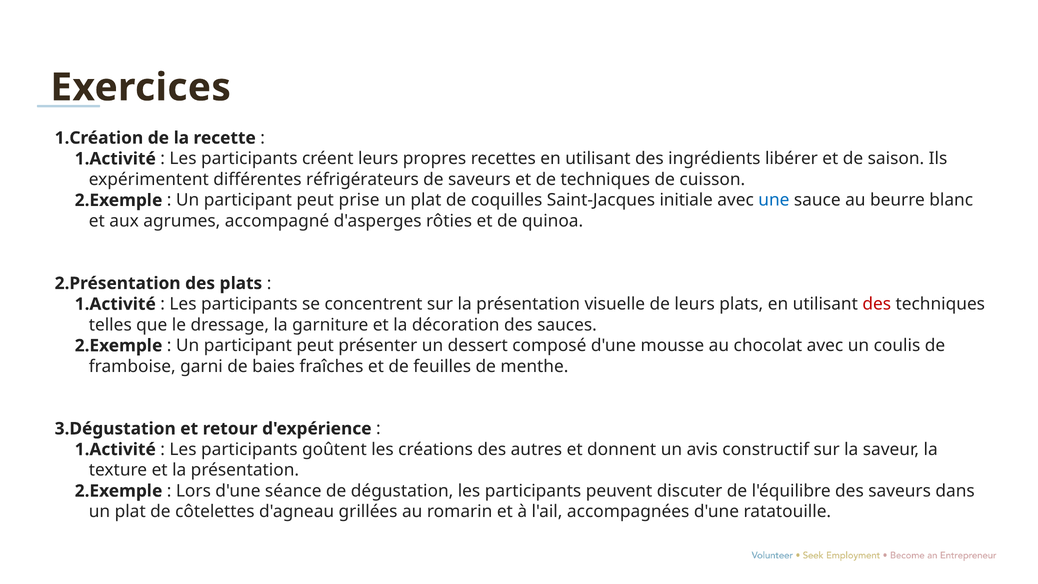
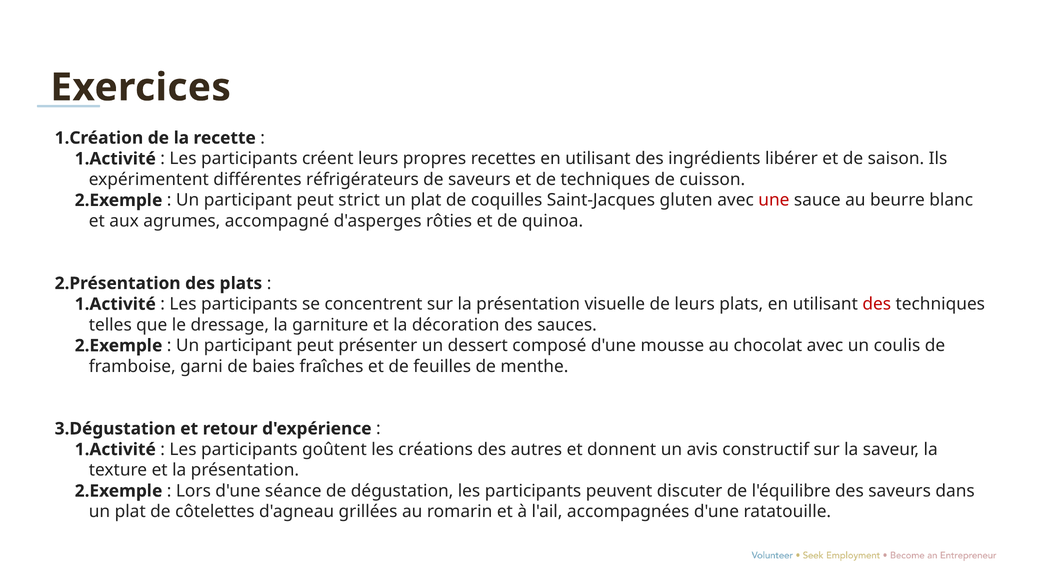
prise: prise -> strict
initiale: initiale -> gluten
une colour: blue -> red
